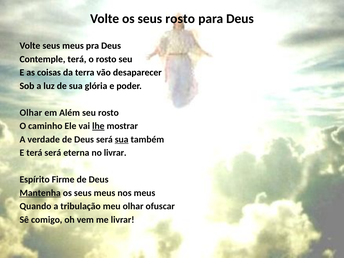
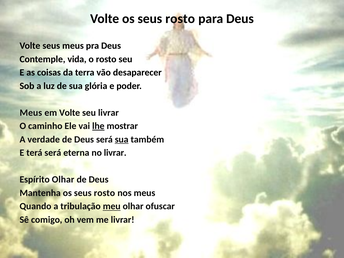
Contemple terá: terá -> vida
Olhar at (31, 113): Olhar -> Meus
em Além: Além -> Volte
seu rosto: rosto -> livrar
Espírito Firme: Firme -> Olhar
Mantenha underline: present -> none
meus at (104, 193): meus -> rosto
meu underline: none -> present
